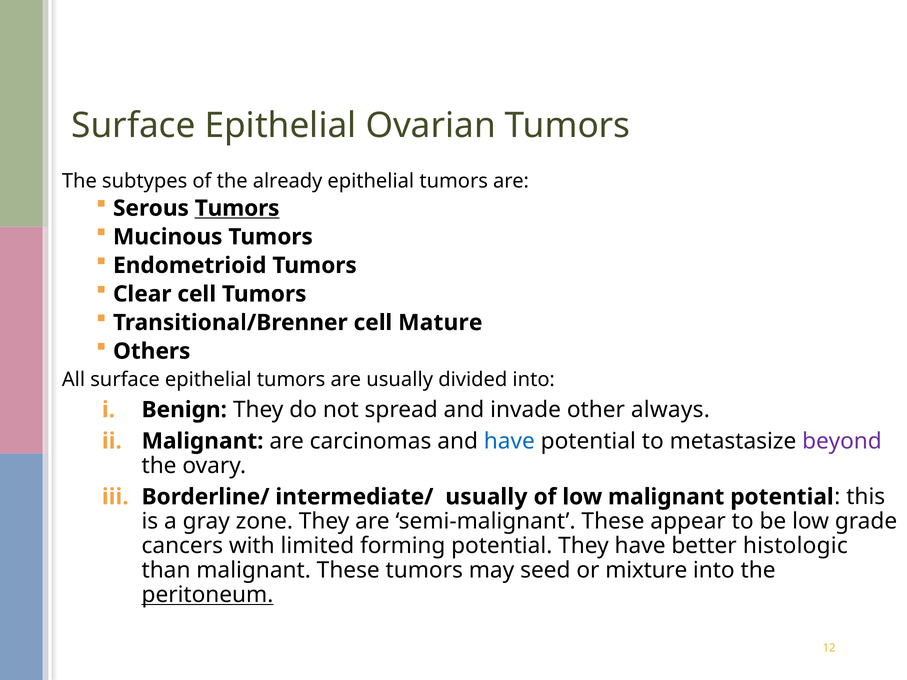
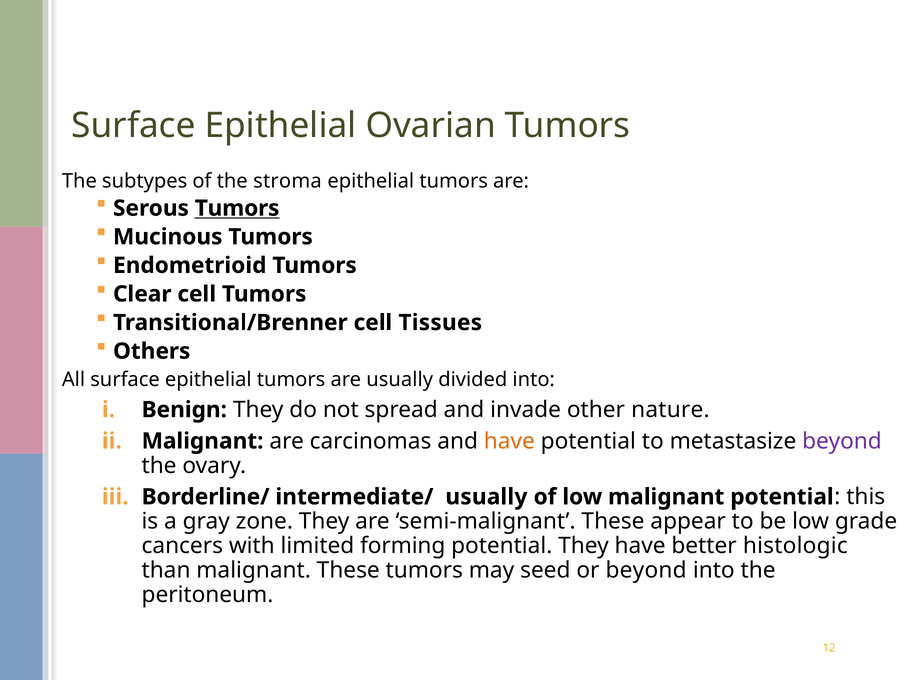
already: already -> stroma
Mature: Mature -> Tissues
always: always -> nature
have at (509, 441) colour: blue -> orange
or mixture: mixture -> beyond
peritoneum underline: present -> none
